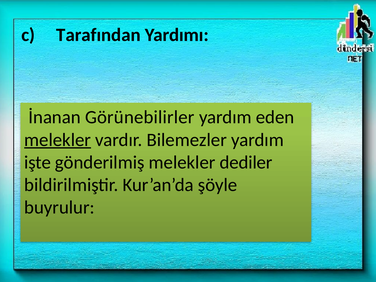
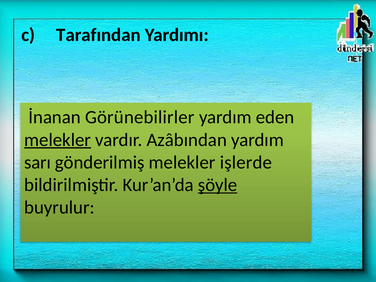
Bilemezler: Bilemezler -> Azâbından
işte: işte -> sarı
dediler: dediler -> işlerde
şöyle underline: none -> present
